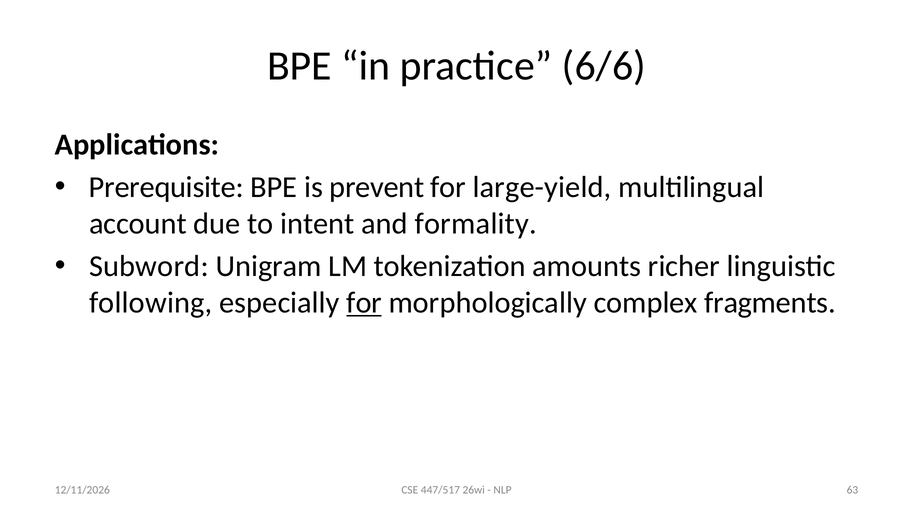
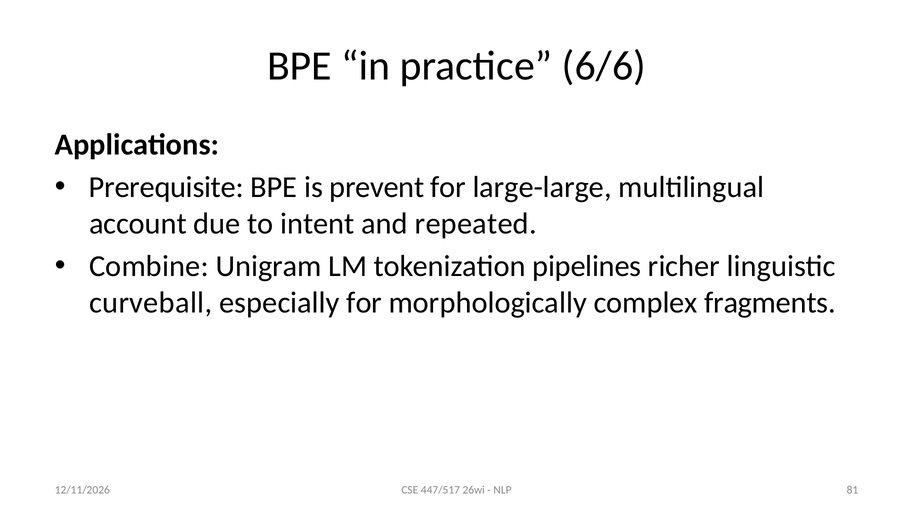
large-yield: large-yield -> large-large
formality: formality -> repeated
Subword: Subword -> Combine
amounts: amounts -> pipelines
following: following -> curveball
for at (364, 303) underline: present -> none
63: 63 -> 81
